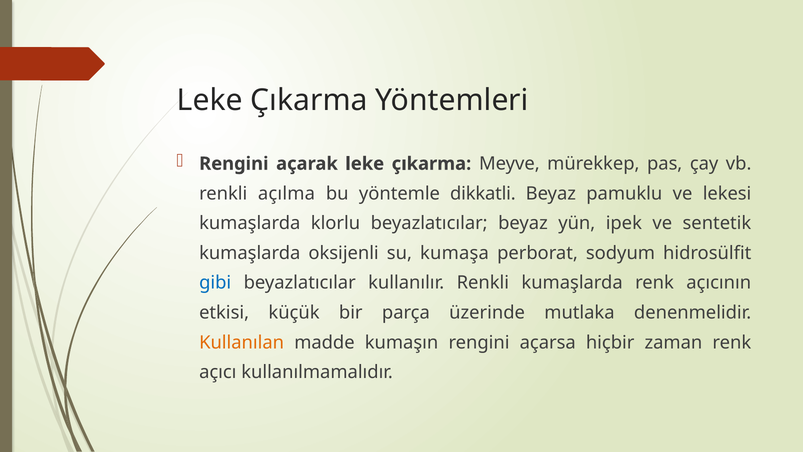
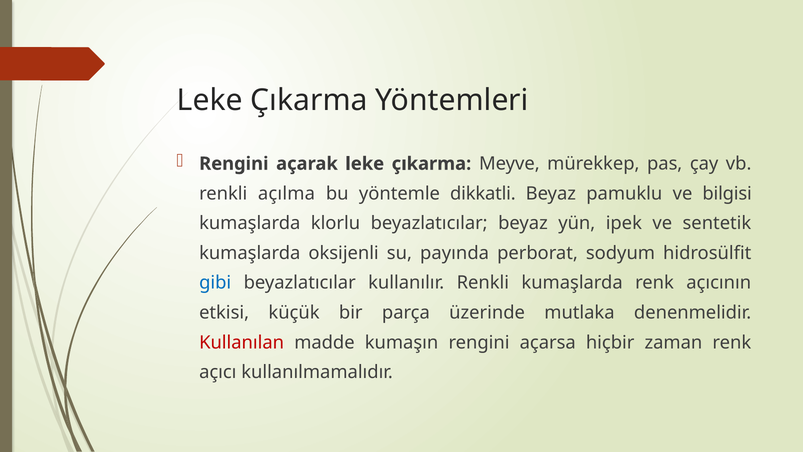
lekesi: lekesi -> bilgisi
kumaşa: kumaşa -> payında
Kullanılan colour: orange -> red
